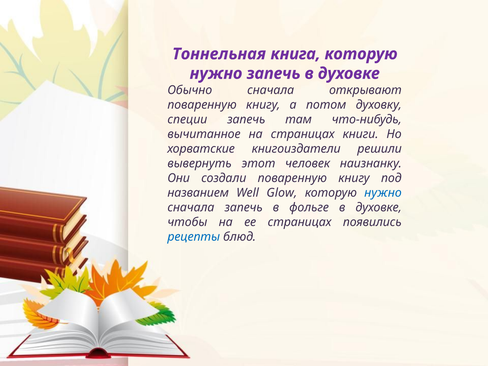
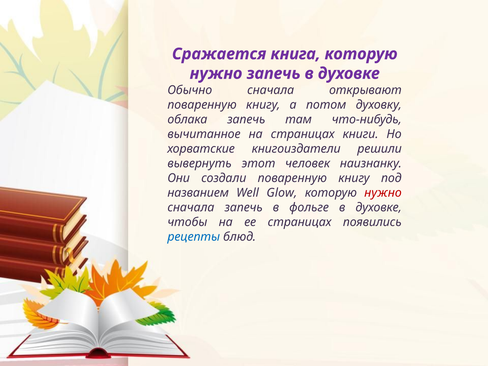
Тоннельная: Тоннельная -> Сражается
специи: специи -> облака
нужно at (383, 193) colour: blue -> red
